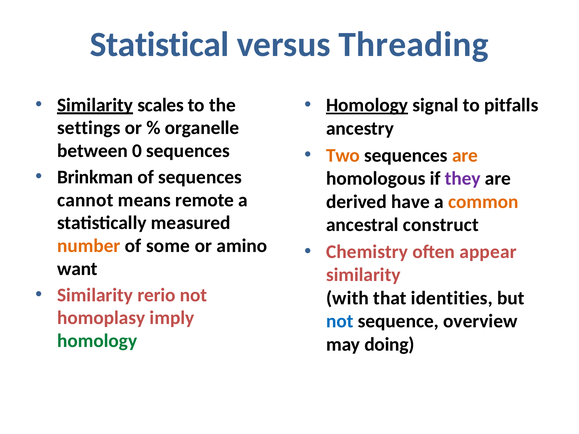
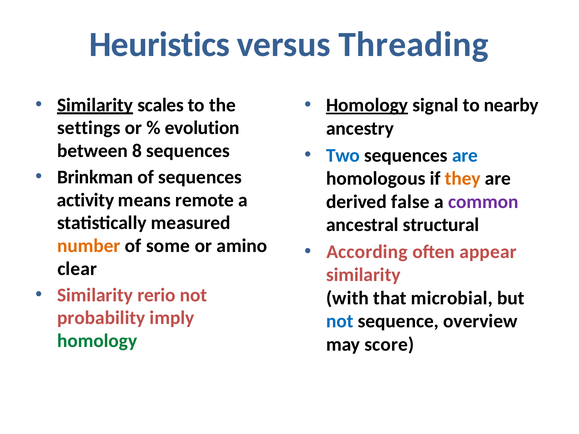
Statistical: Statistical -> Heuristics
pitfalls: pitfalls -> nearby
organelle: organelle -> evolution
0: 0 -> 8
Two colour: orange -> blue
are at (465, 155) colour: orange -> blue
they colour: purple -> orange
cannot: cannot -> activity
have: have -> false
common colour: orange -> purple
construct: construct -> structural
Chemistry: Chemistry -> According
want: want -> clear
identities: identities -> microbial
homoplasy: homoplasy -> probability
doing: doing -> score
